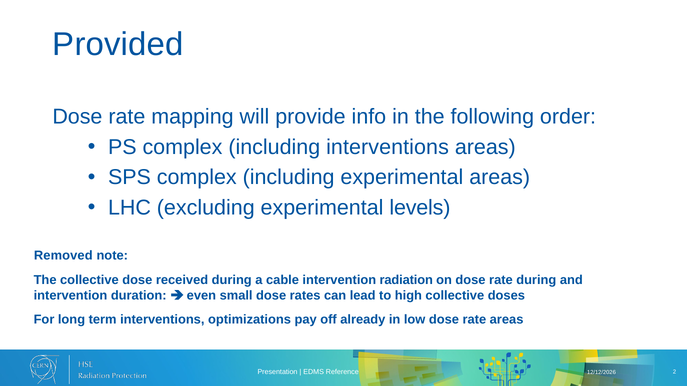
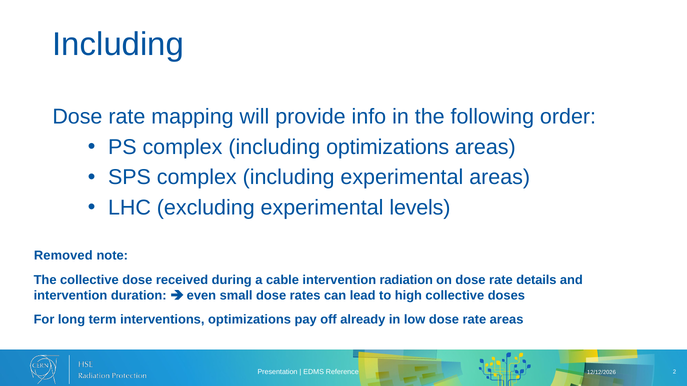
Provided at (118, 45): Provided -> Including
including interventions: interventions -> optimizations
rate during: during -> details
